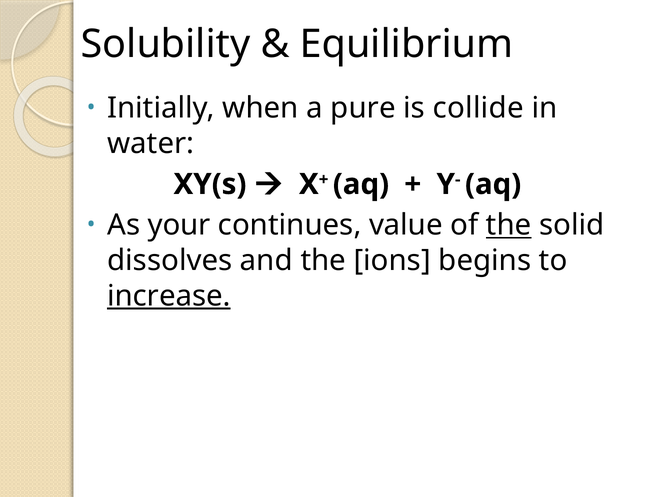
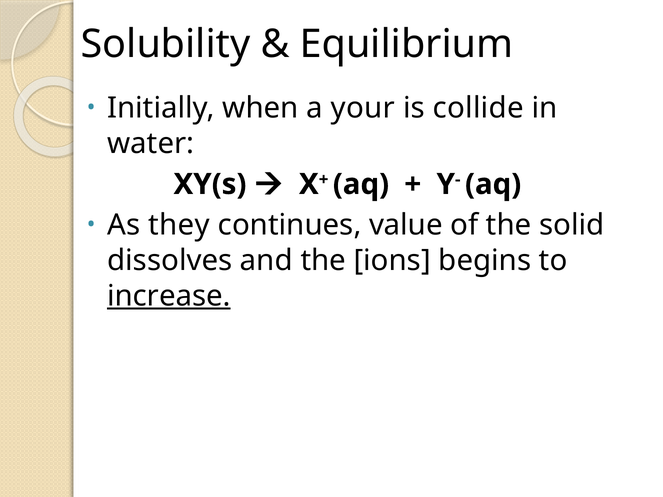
pure: pure -> your
your: your -> they
the at (509, 225) underline: present -> none
